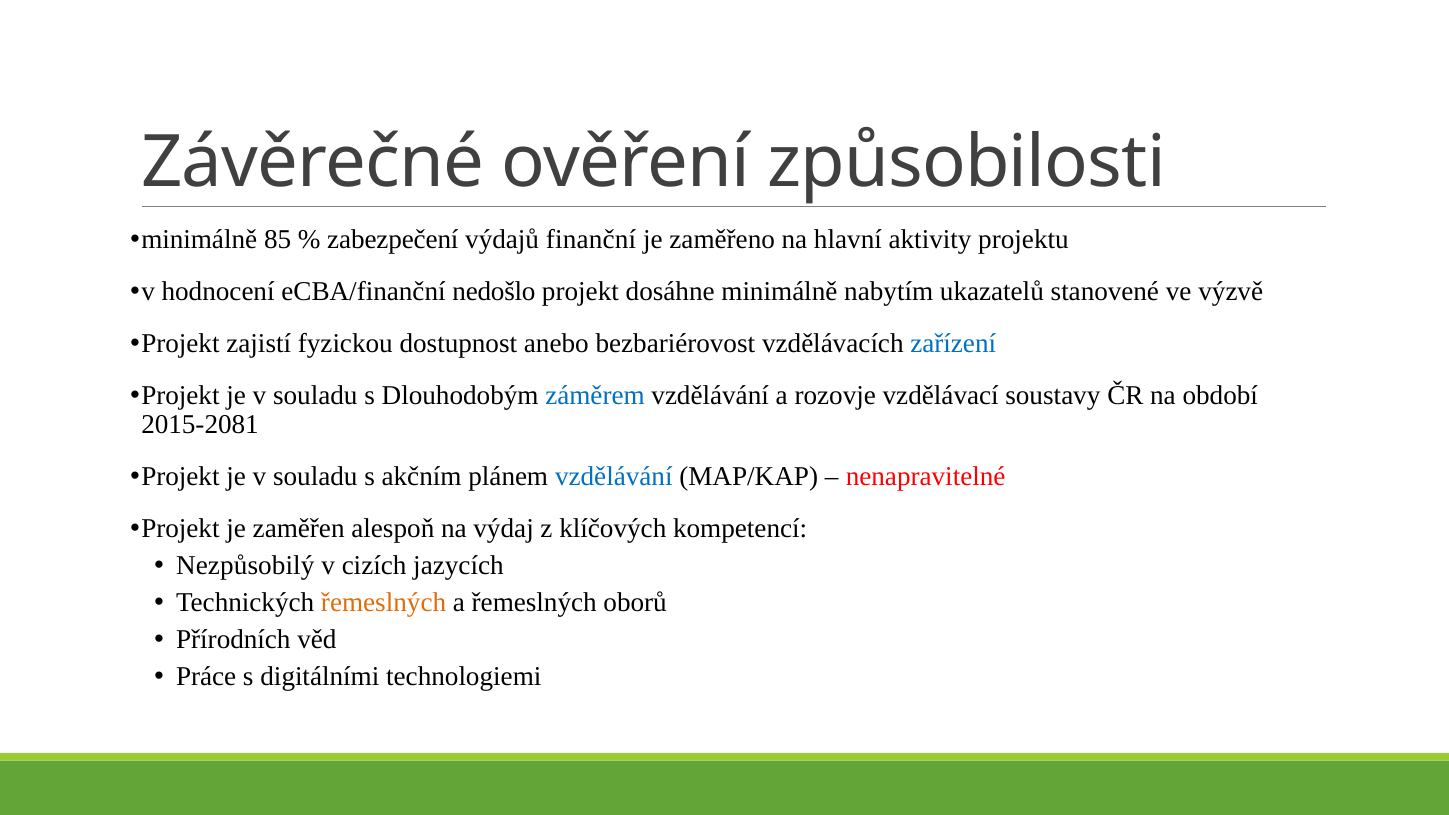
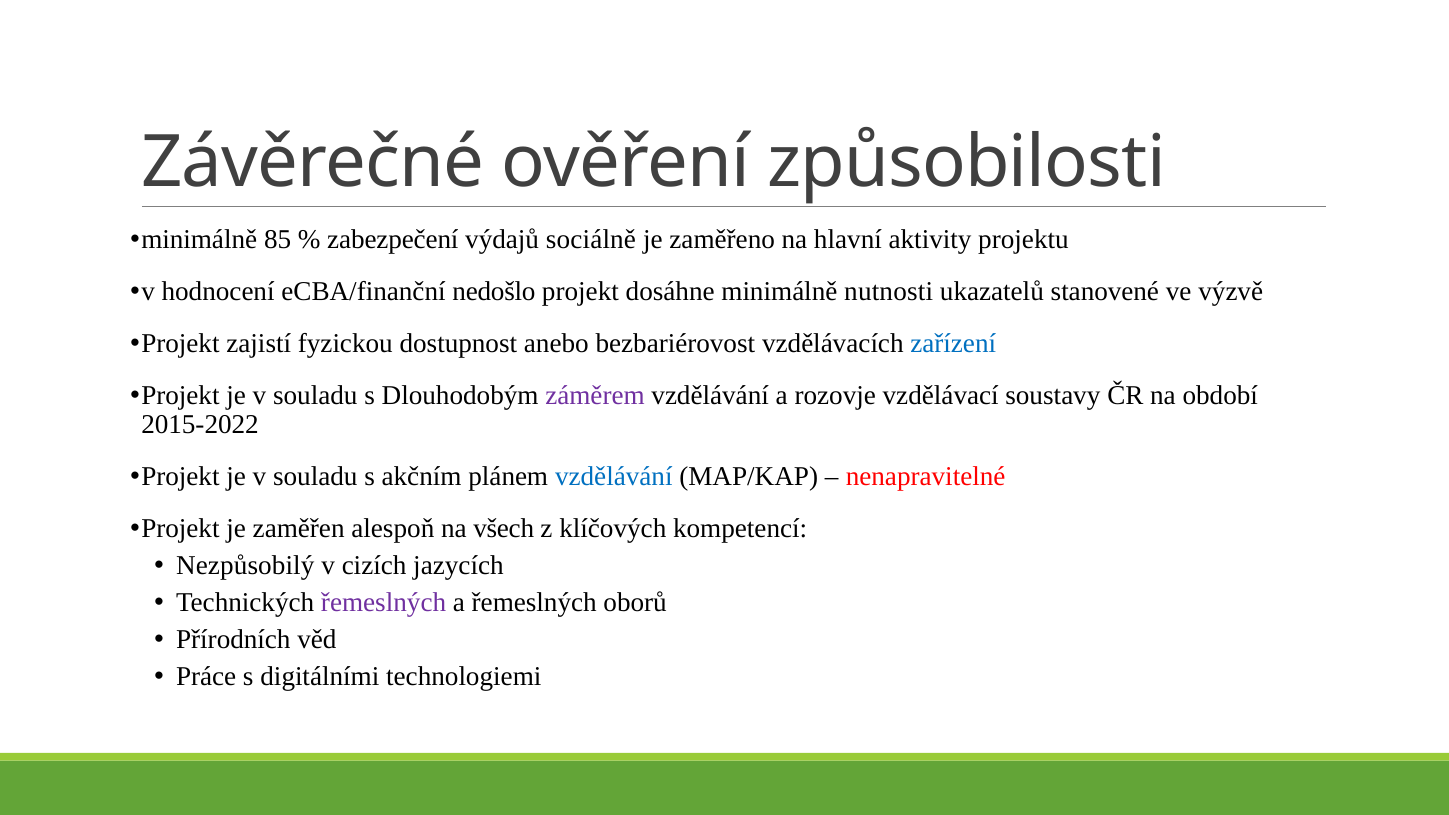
finanční: finanční -> sociálně
nabytím: nabytím -> nutnosti
záměrem colour: blue -> purple
2015-2081: 2015-2081 -> 2015-2022
výdaj: výdaj -> všech
řemeslných at (384, 602) colour: orange -> purple
